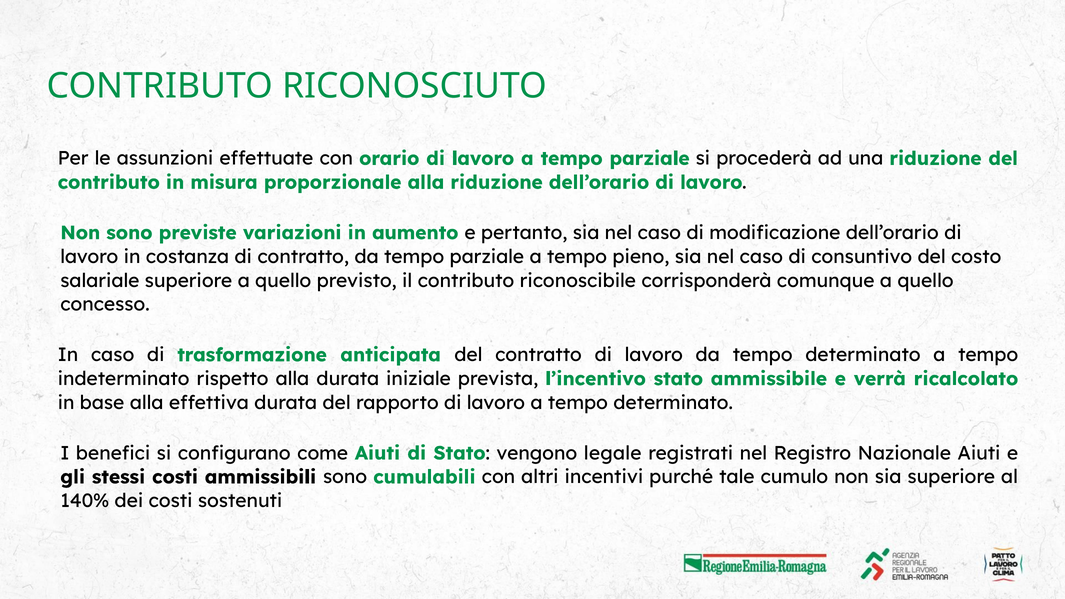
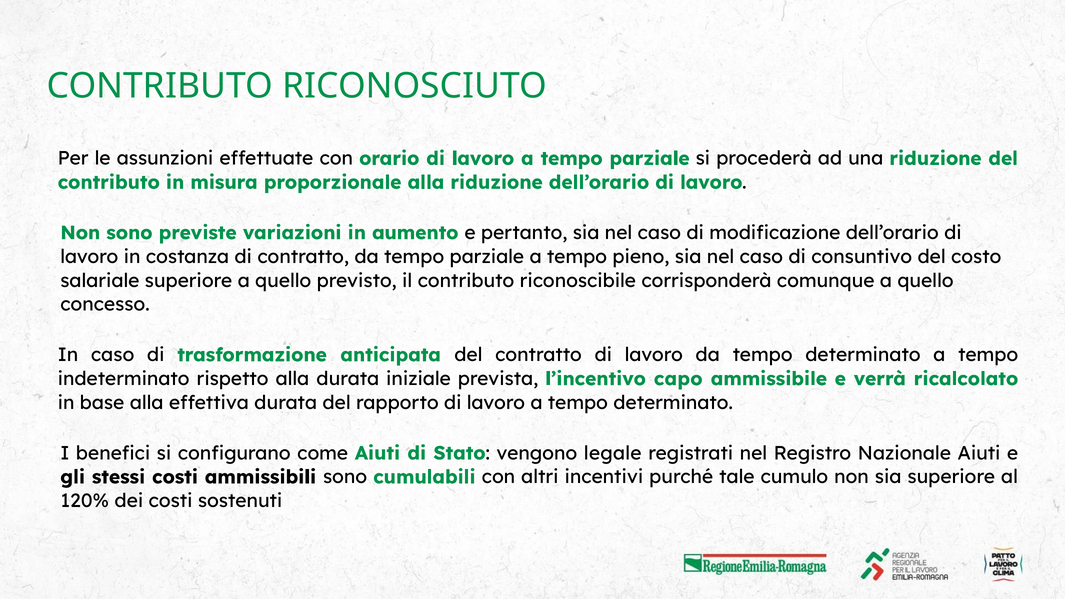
l’incentivo stato: stato -> capo
140%: 140% -> 120%
